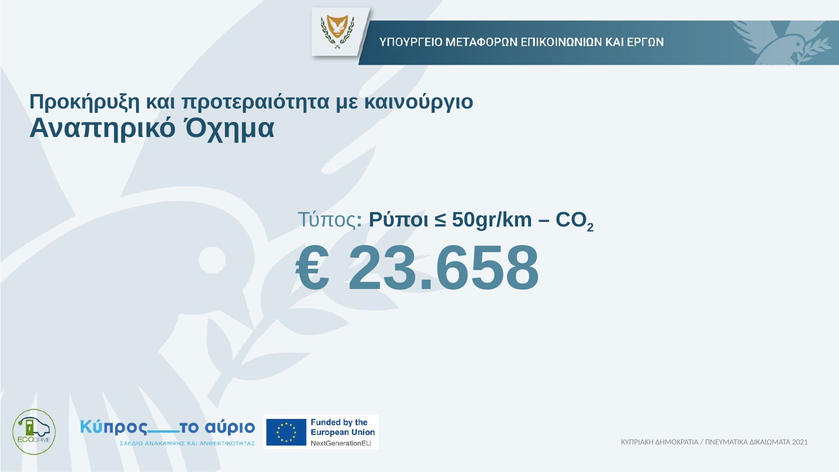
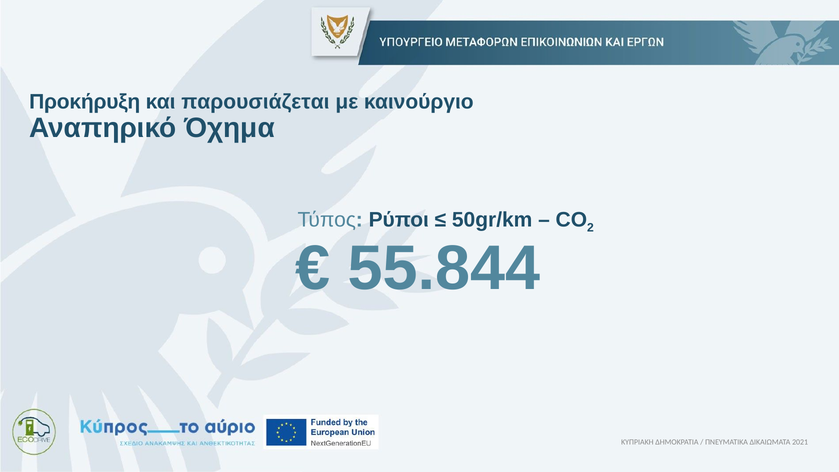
προτεραιότητα: προτεραιότητα -> παρουσιάζεται
23.658: 23.658 -> 55.844
